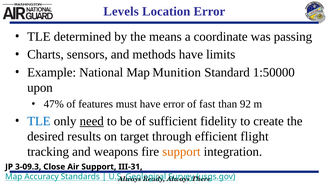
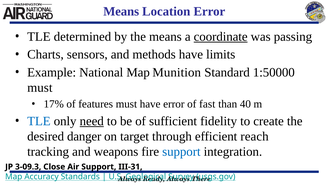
Levels at (121, 11): Levels -> Means
coordinate underline: none -> present
upon at (40, 88): upon -> must
47%: 47% -> 17%
92: 92 -> 40
results: results -> danger
flight: flight -> reach
support at (181, 152) colour: orange -> blue
